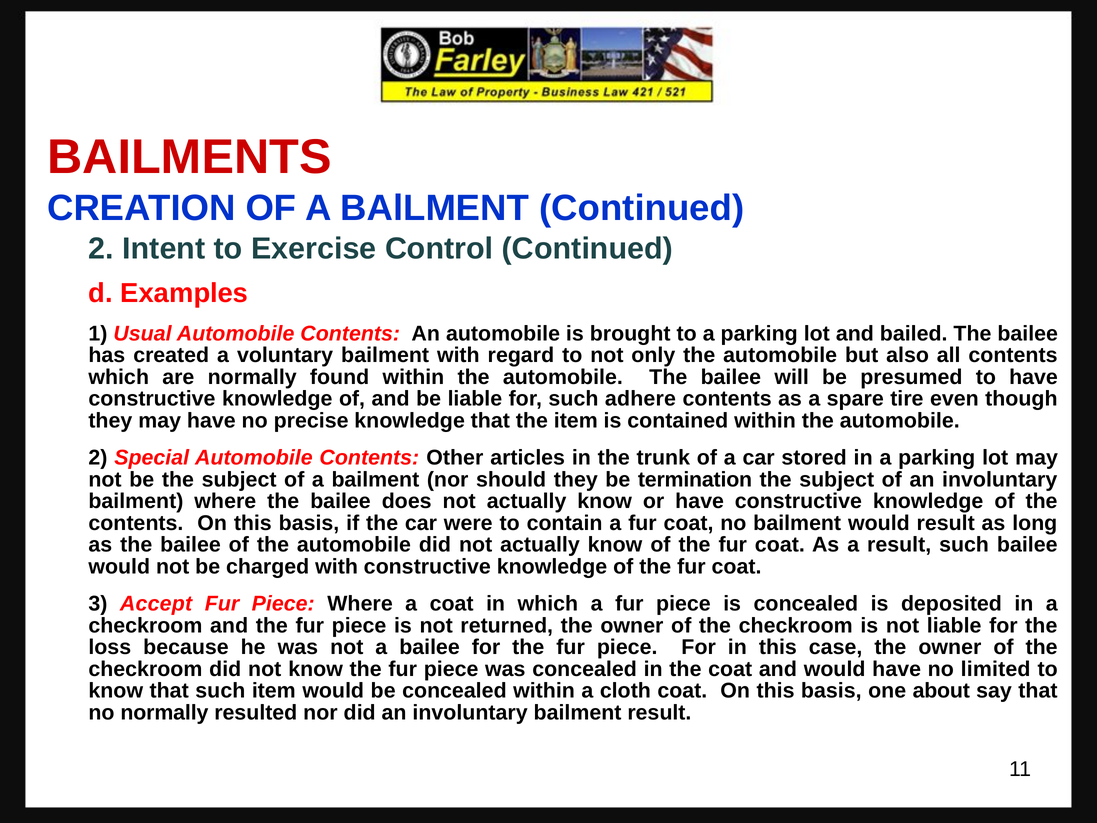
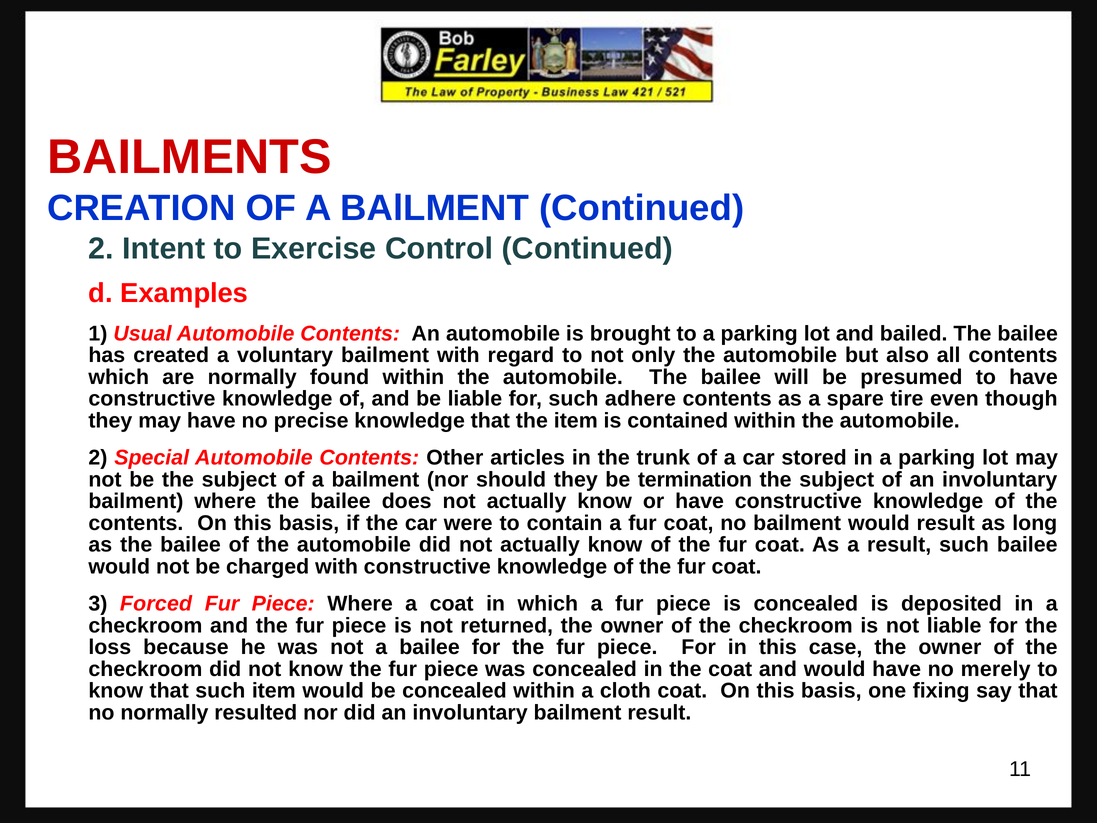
Accept: Accept -> Forced
limited: limited -> merely
about: about -> fixing
